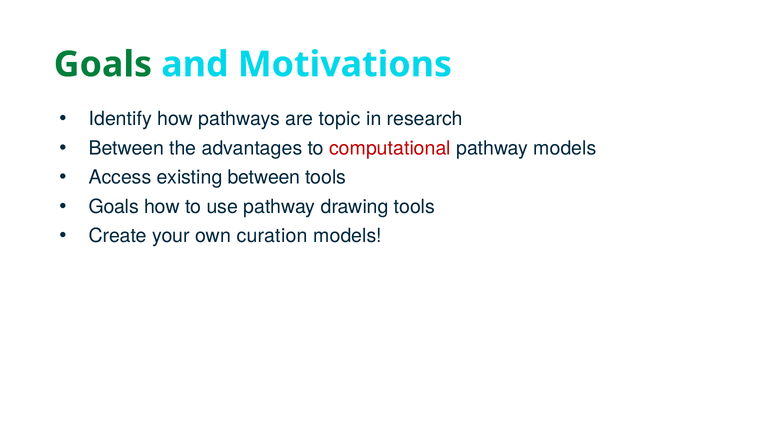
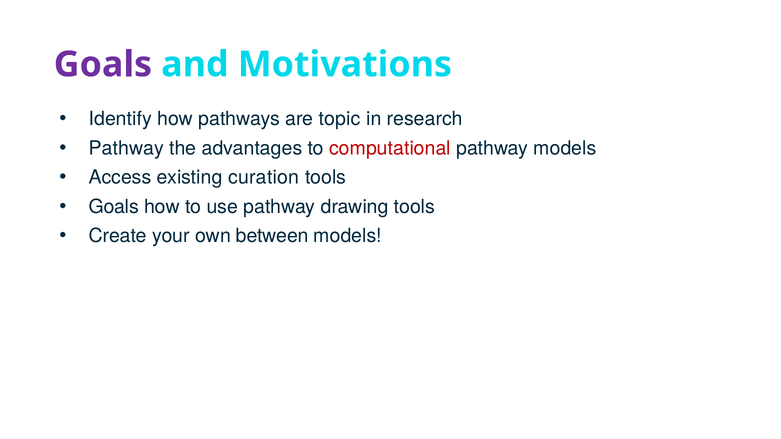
Goals at (103, 64) colour: green -> purple
Between at (126, 148): Between -> Pathway
existing between: between -> curation
curation: curation -> between
